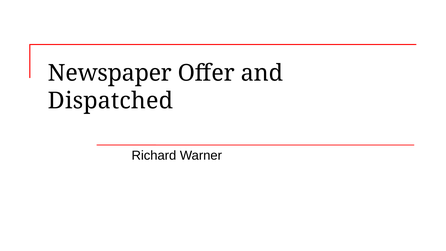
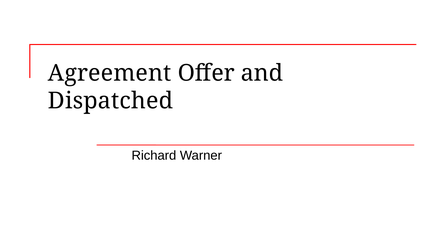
Newspaper: Newspaper -> Agreement
